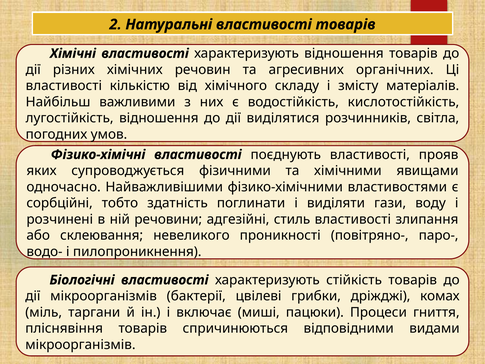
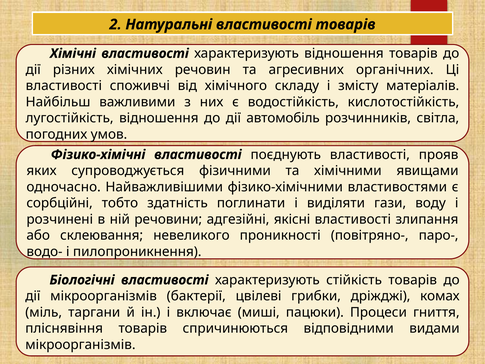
кількістю: кількістю -> споживчі
виділятися: виділятися -> автомобіль
стиль: стиль -> якісні
